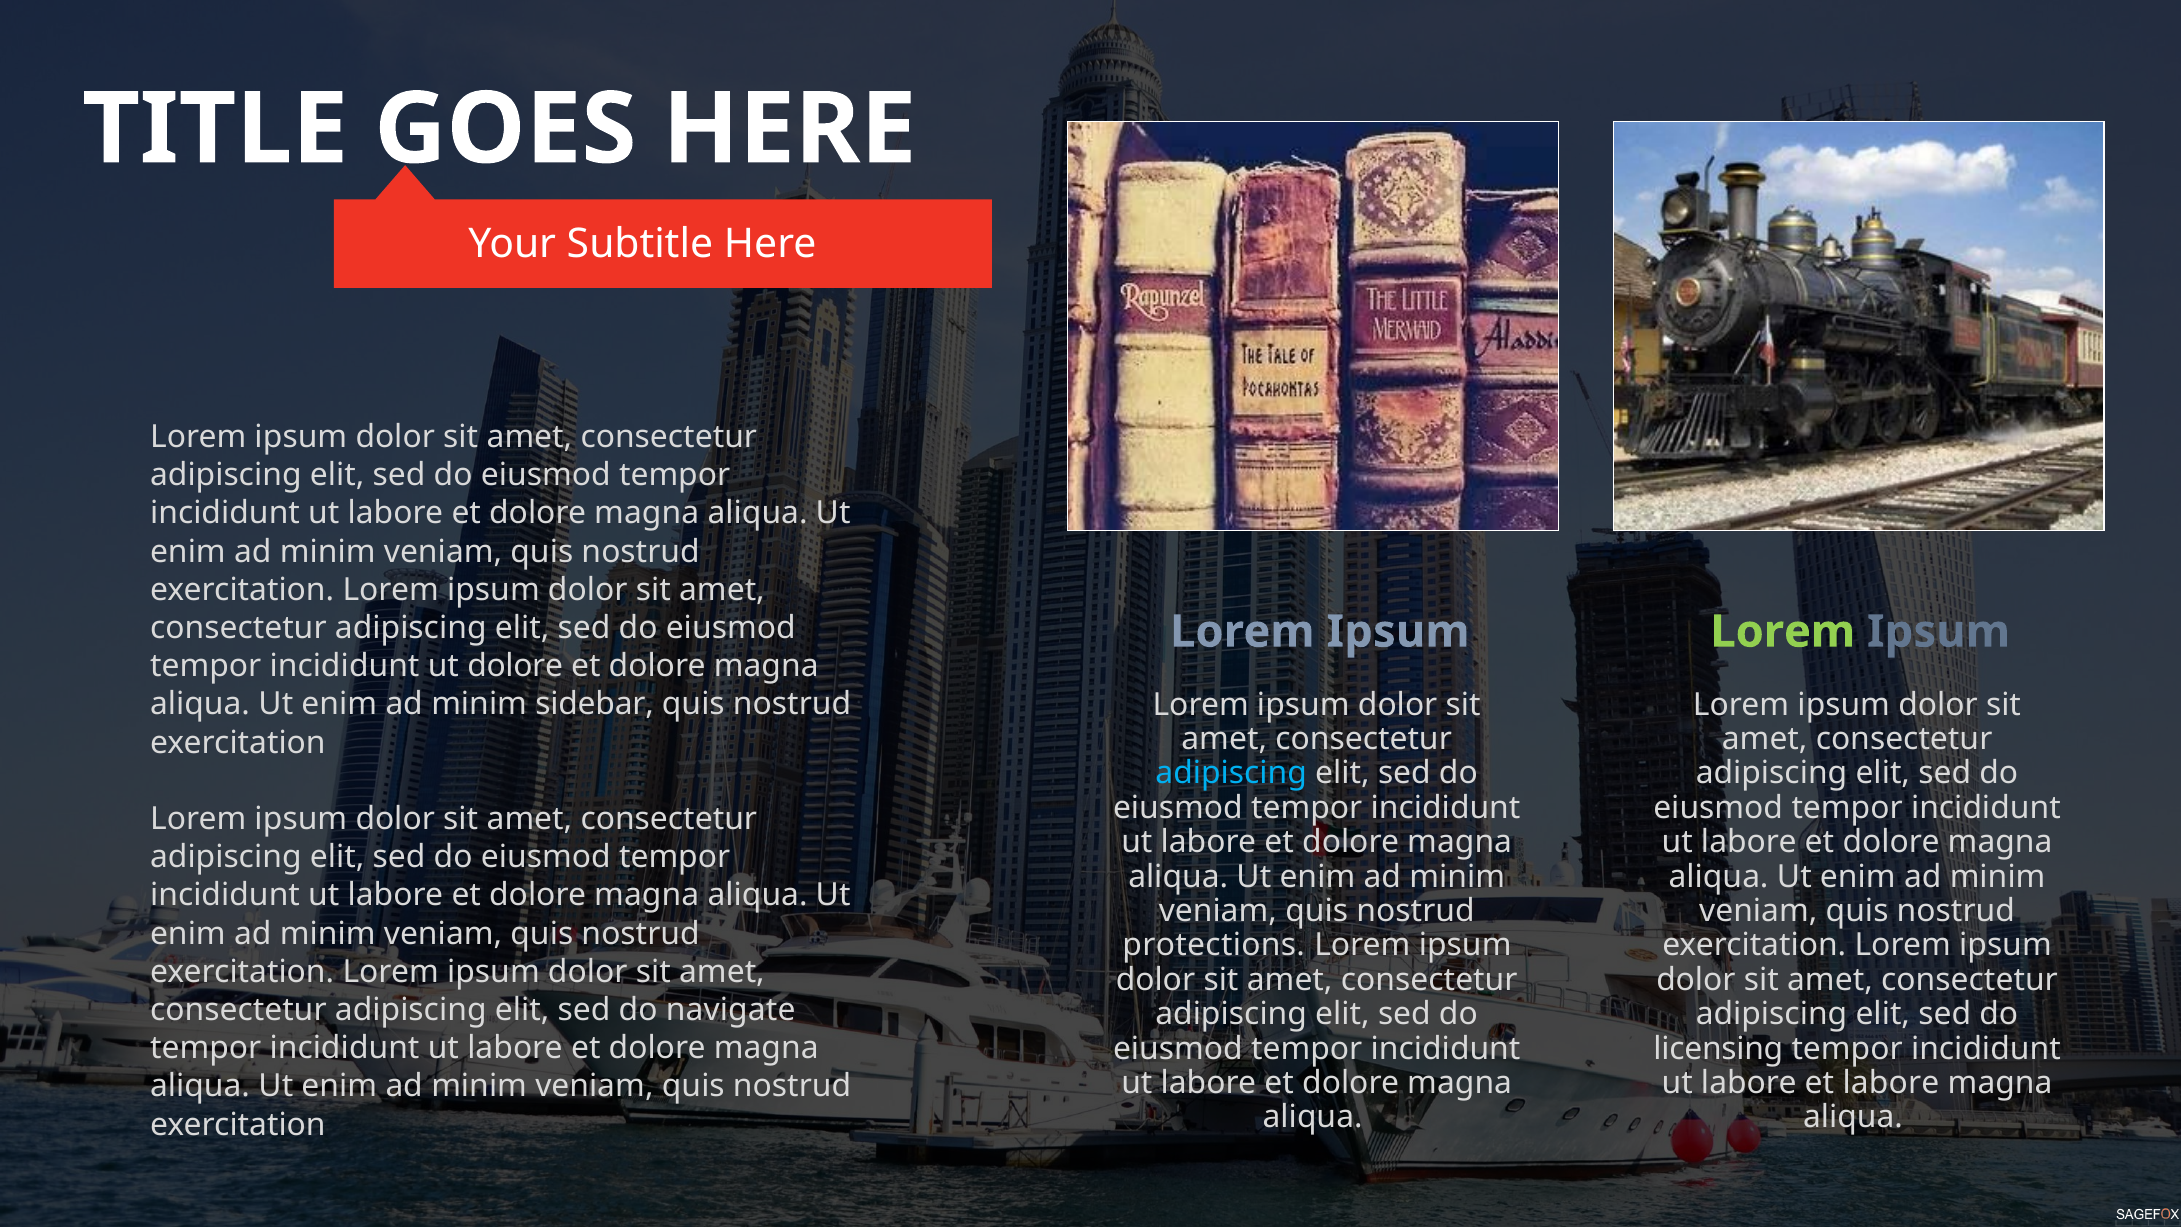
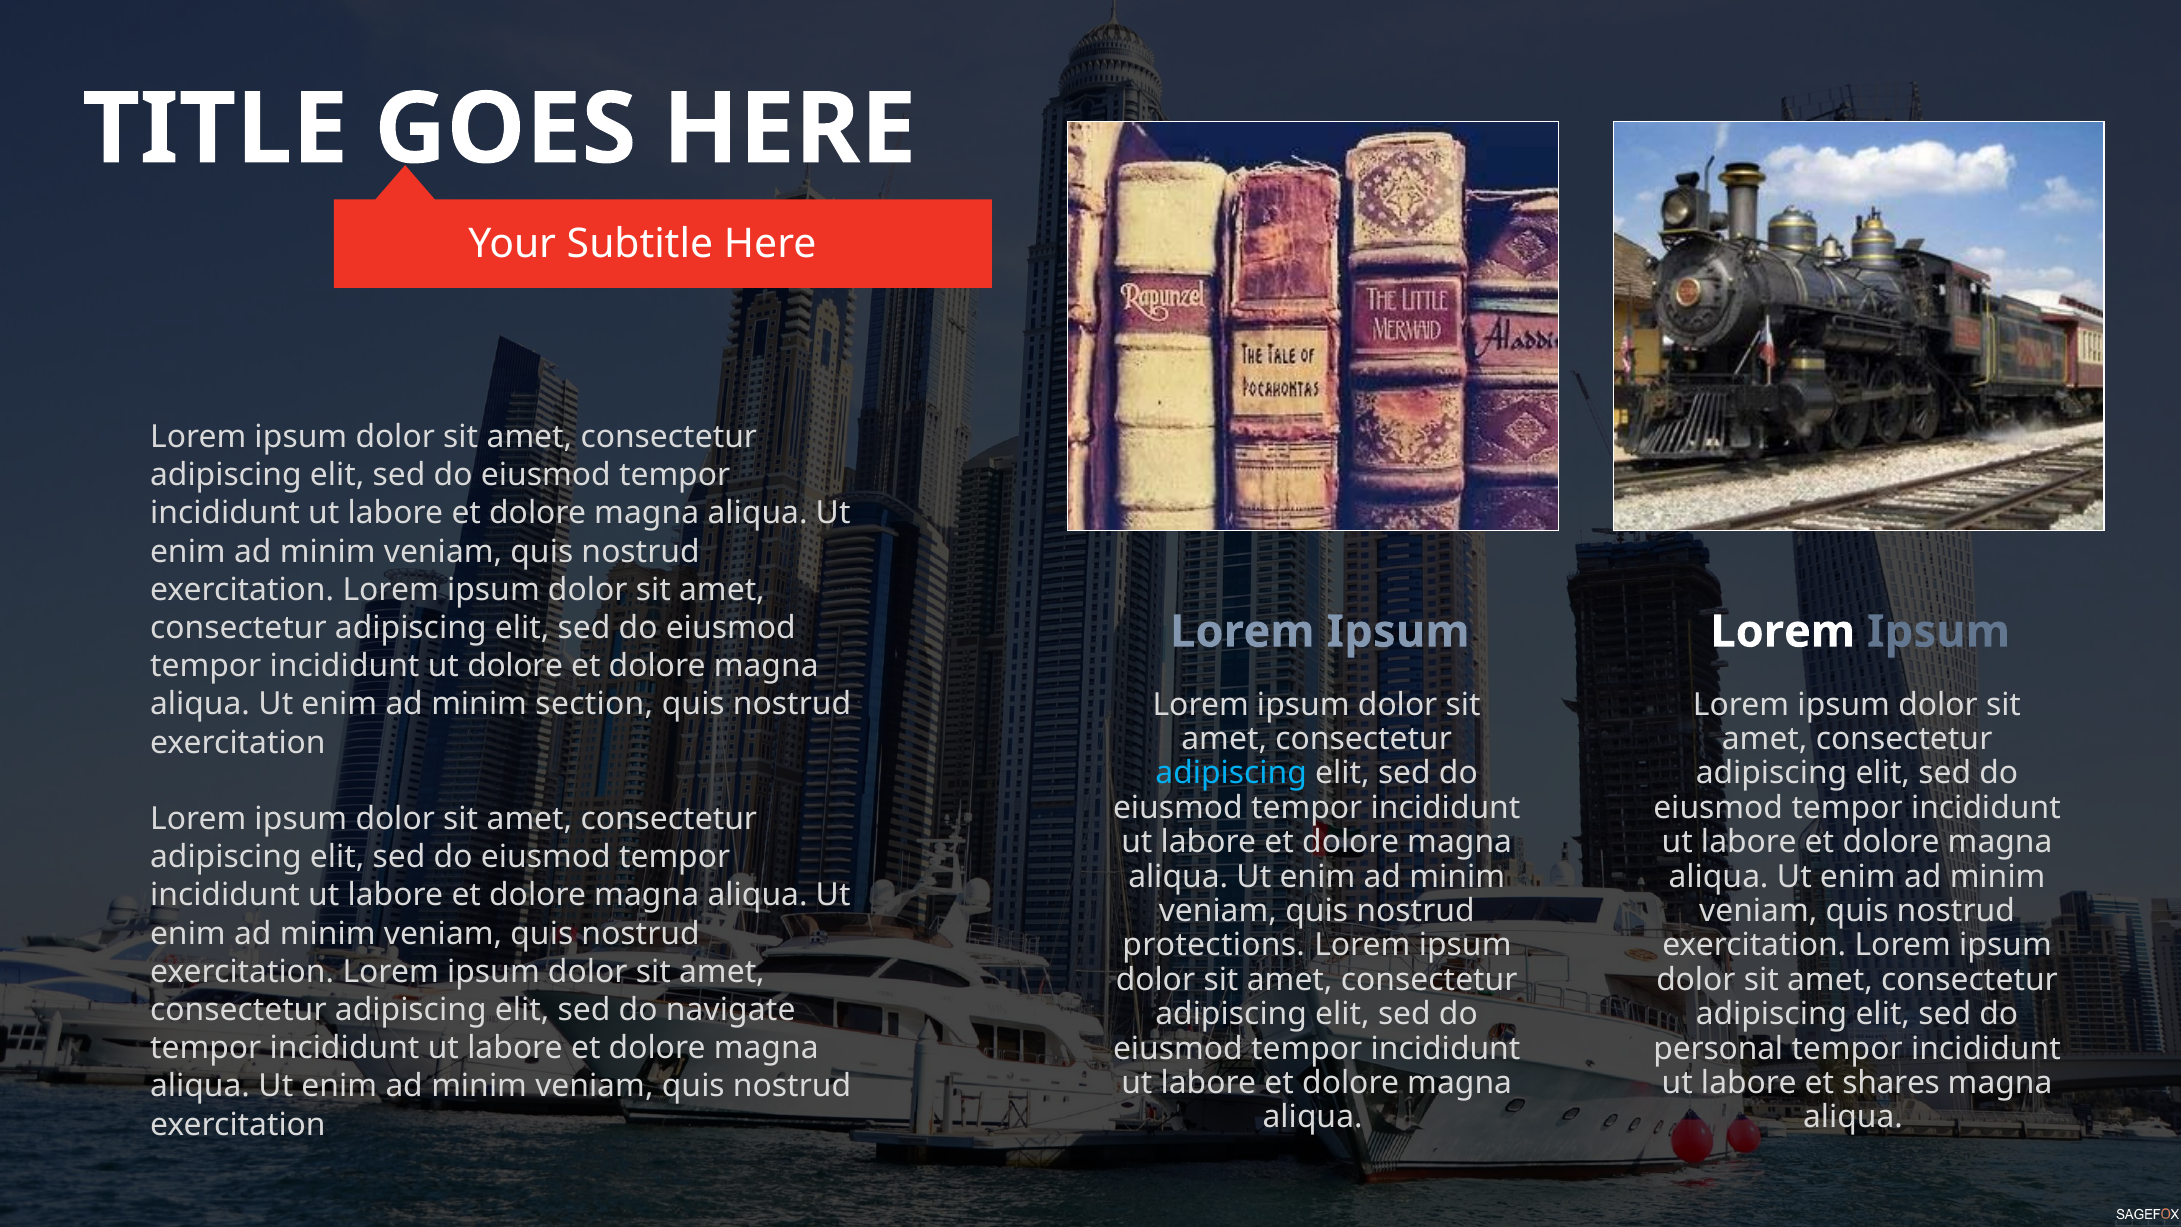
Lorem at (1783, 632) colour: light green -> white
sidebar: sidebar -> section
licensing: licensing -> personal
et labore: labore -> shares
